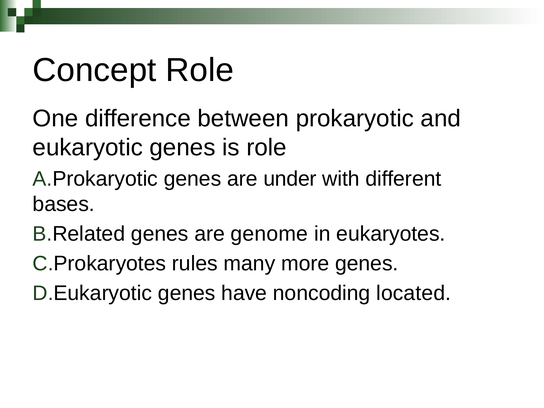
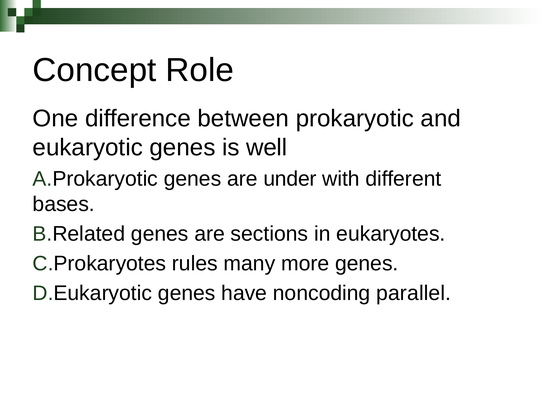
is role: role -> well
genome: genome -> sections
located: located -> parallel
